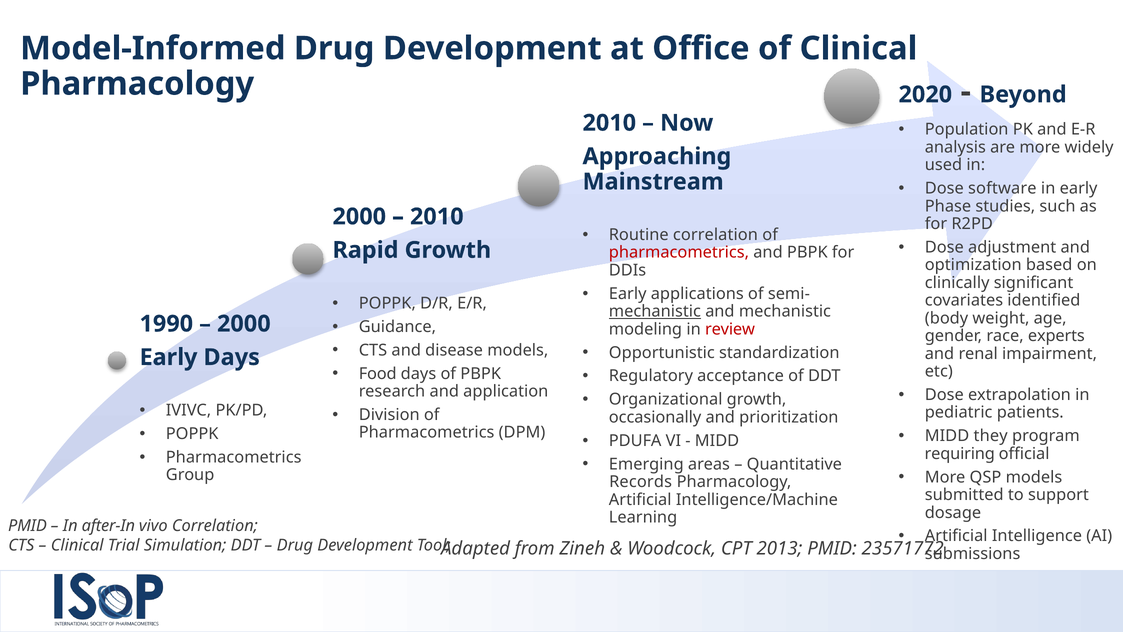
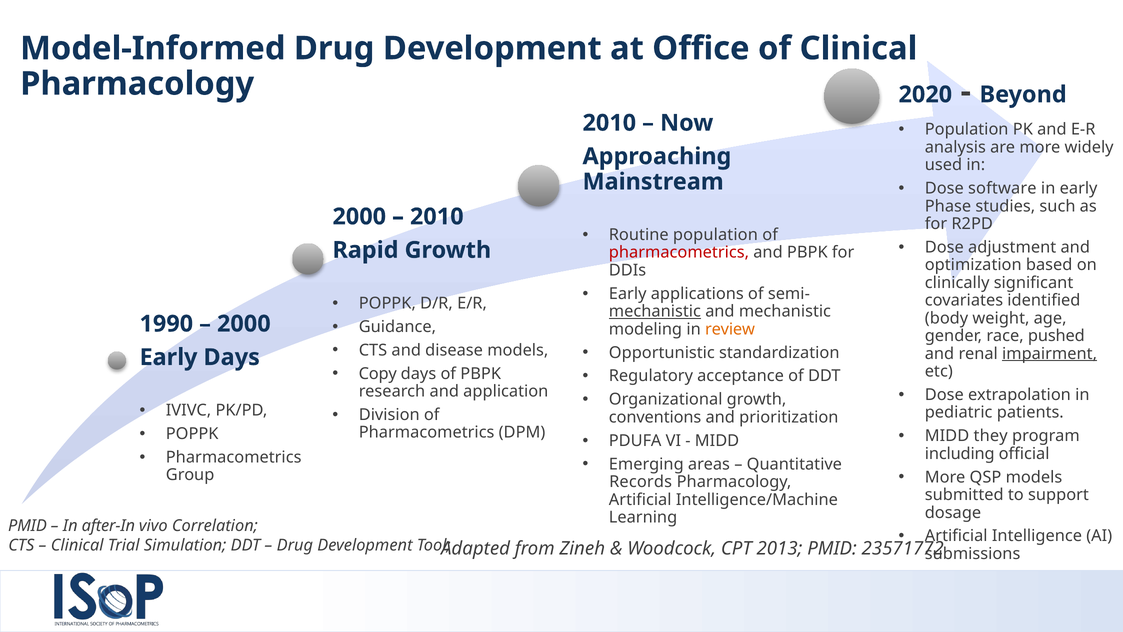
Routine correlation: correlation -> population
review colour: red -> orange
experts: experts -> pushed
impairment underline: none -> present
Food: Food -> Copy
occasionally: occasionally -> conventions
requiring: requiring -> including
